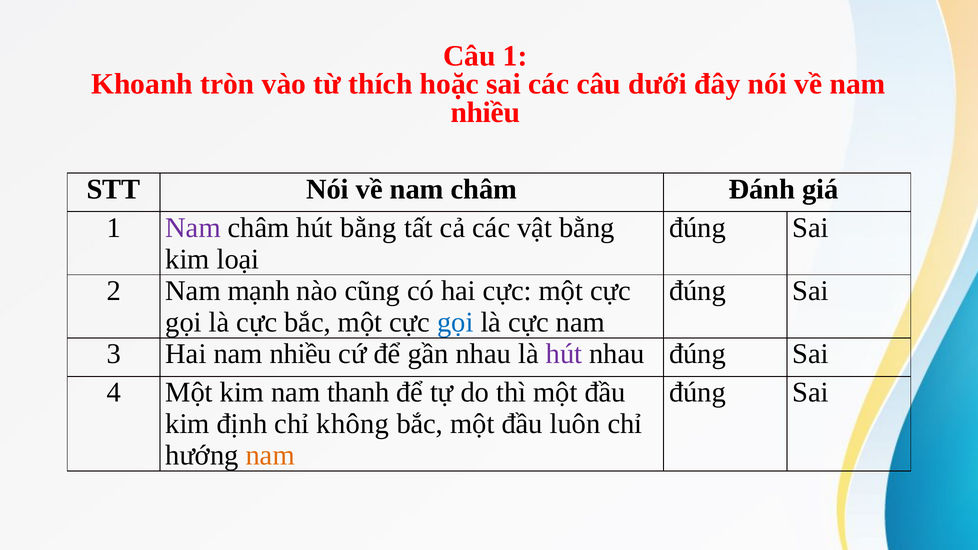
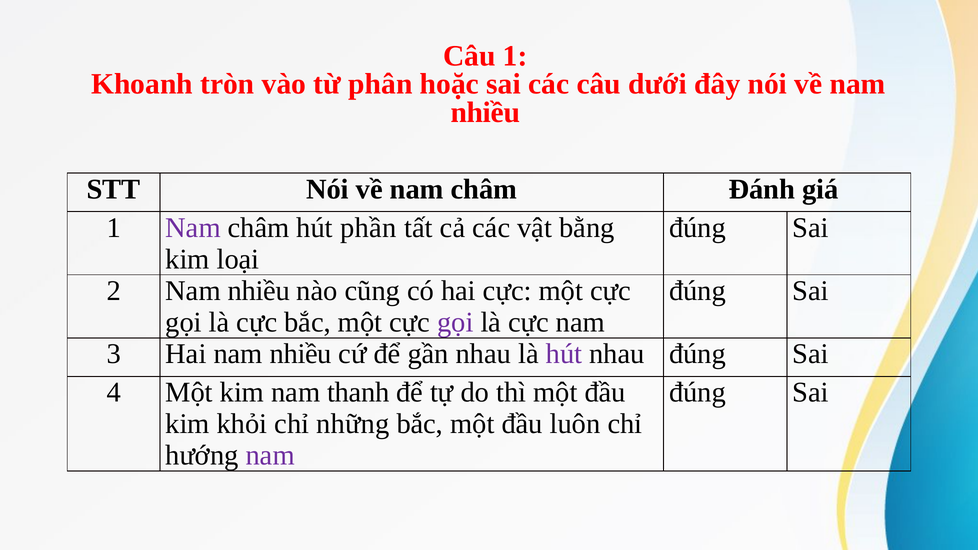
thích: thích -> phân
hút bằng: bằng -> phần
2 Nam mạnh: mạnh -> nhiều
gọi at (455, 322) colour: blue -> purple
định: định -> khỏi
không: không -> những
nam at (270, 456) colour: orange -> purple
